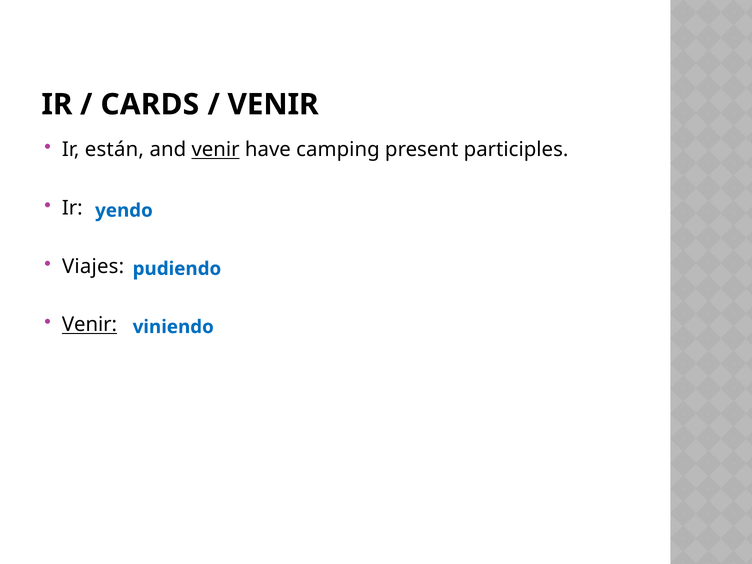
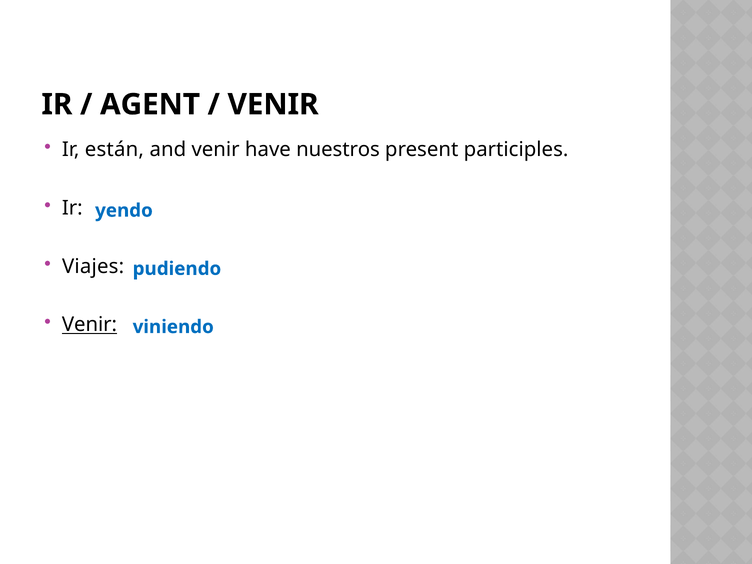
CARDS: CARDS -> AGENT
venir at (216, 150) underline: present -> none
camping: camping -> nuestros
